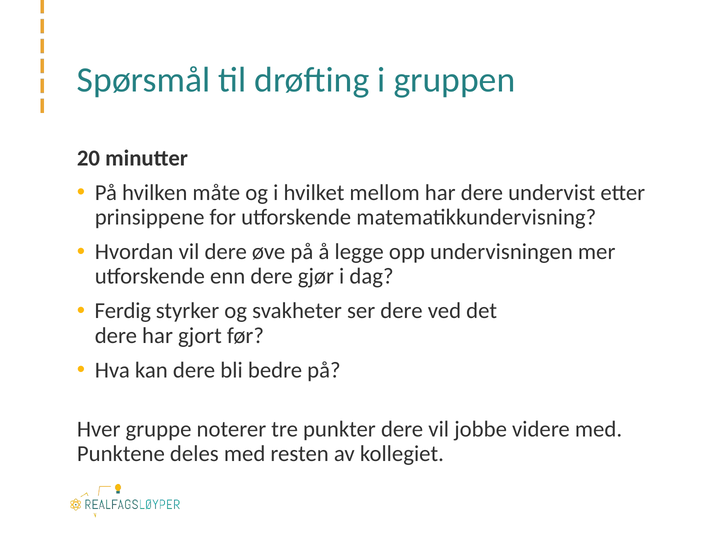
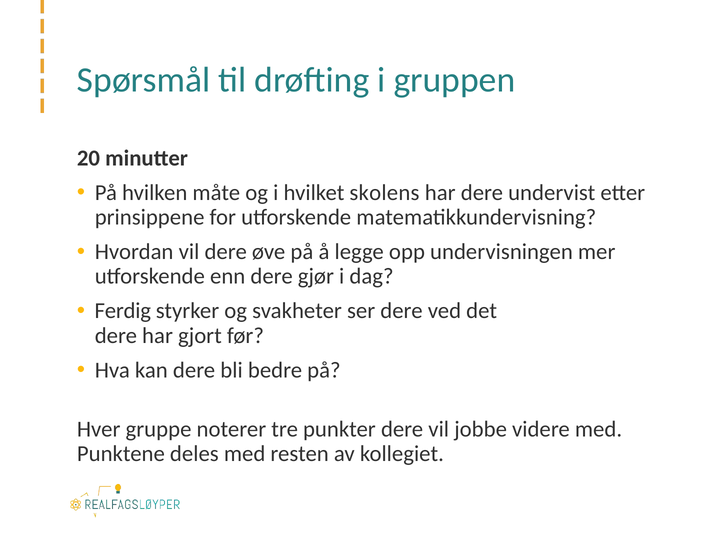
mellom: mellom -> skolens
